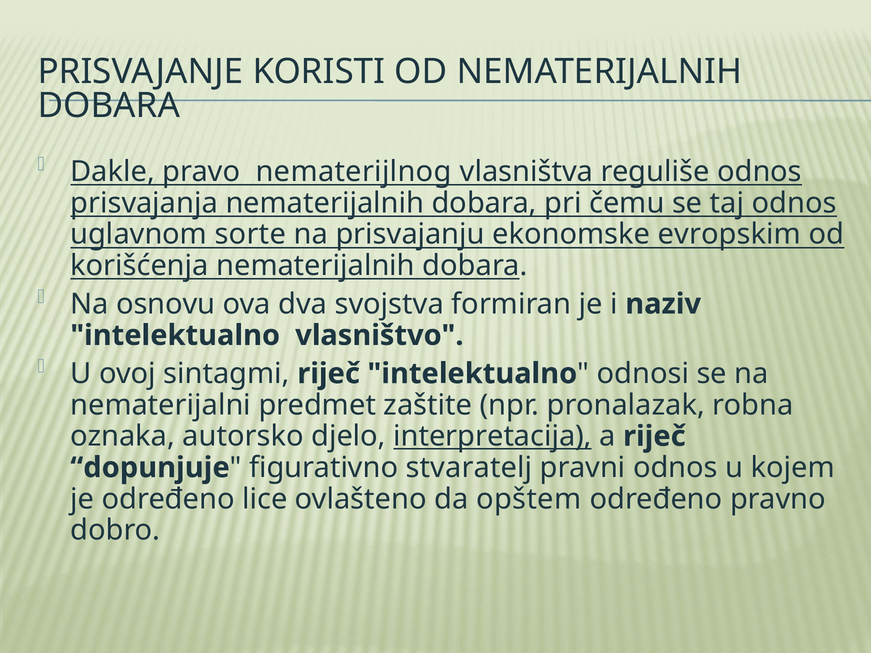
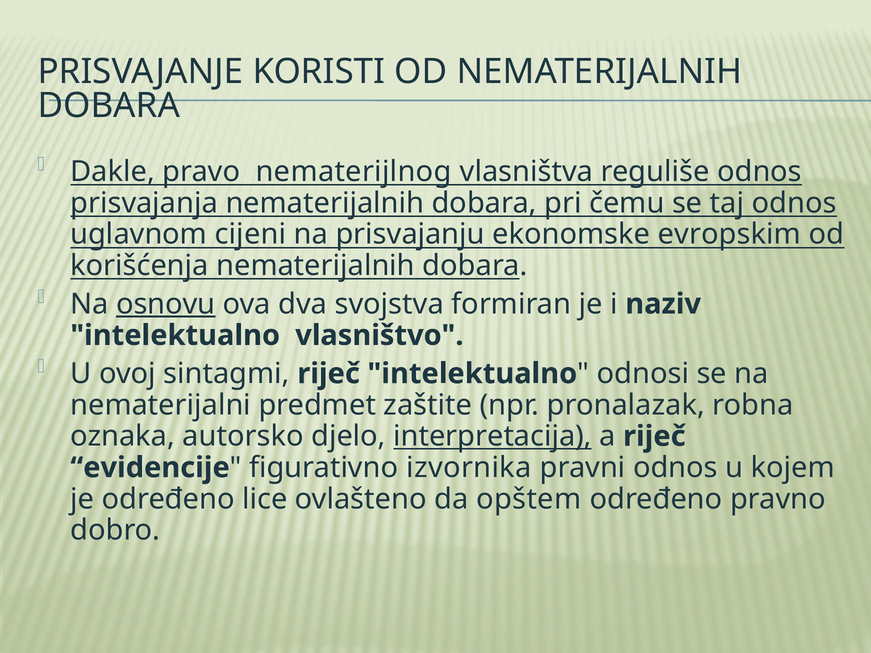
sorte: sorte -> cijeni
osnovu underline: none -> present
dopunjuje: dopunjuje -> evidencije
stvaratelj: stvaratelj -> izvornika
